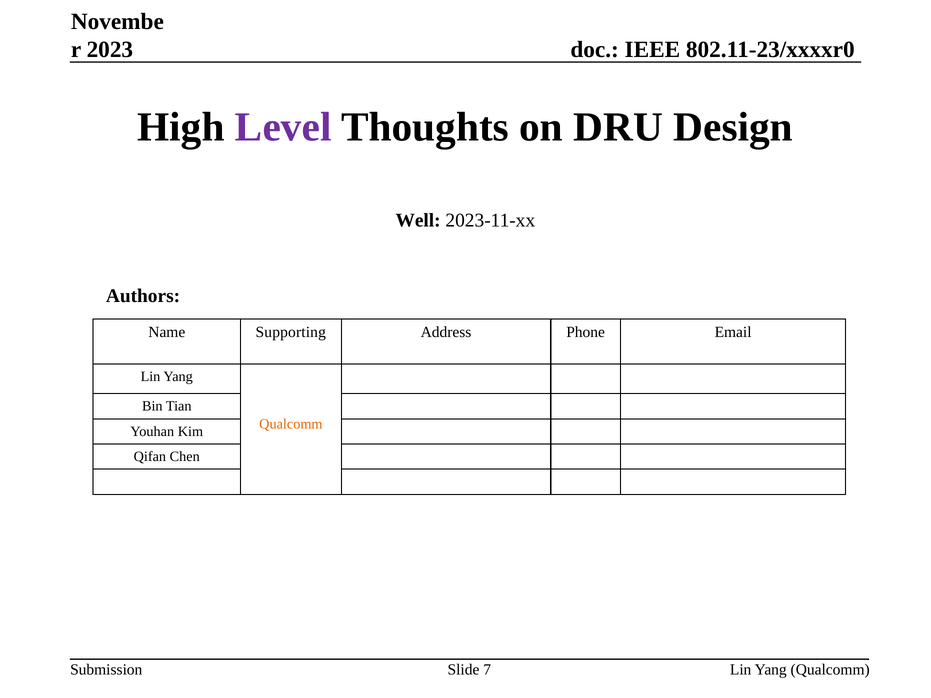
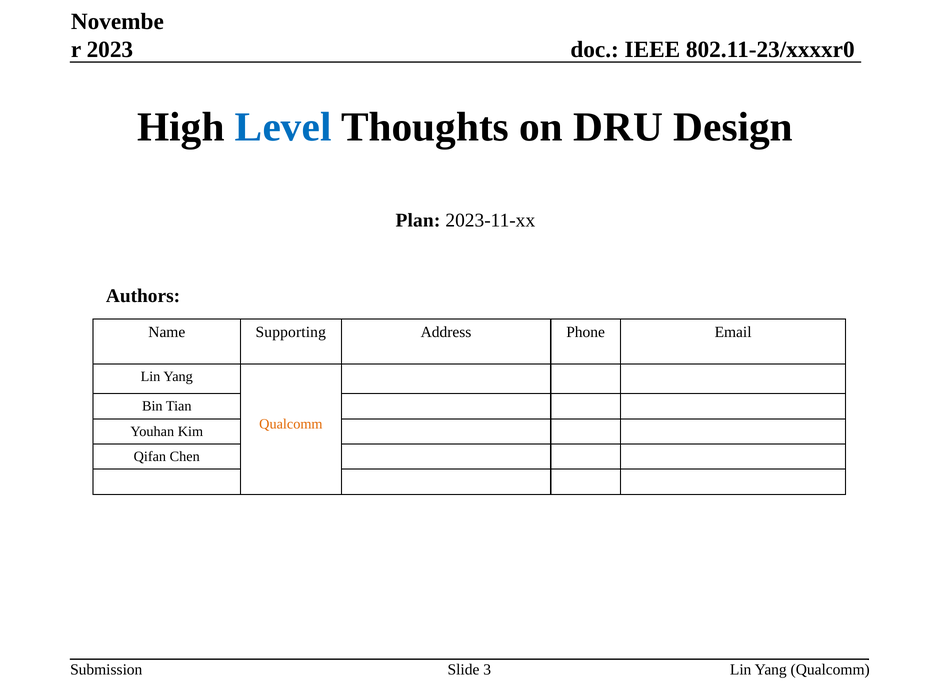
Level colour: purple -> blue
Well: Well -> Plan
7: 7 -> 3
